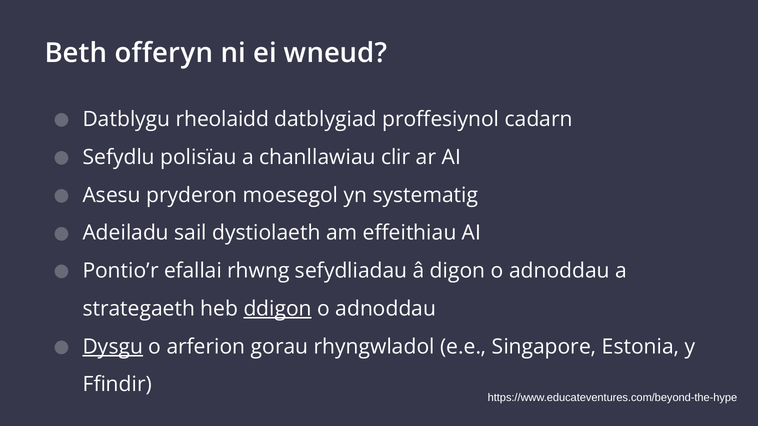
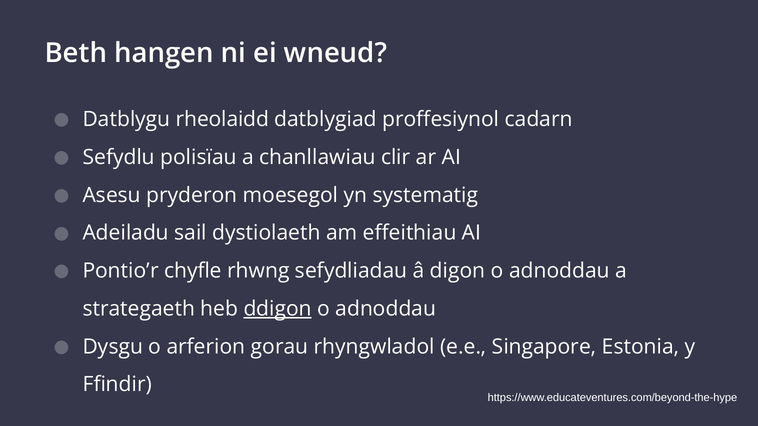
offeryn: offeryn -> hangen
efallai: efallai -> chyfle
Dysgu underline: present -> none
